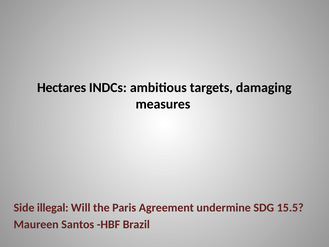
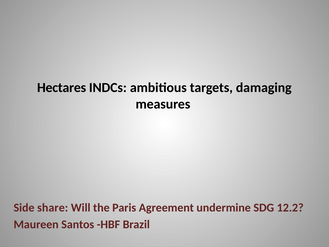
illegal: illegal -> share
15.5: 15.5 -> 12.2
